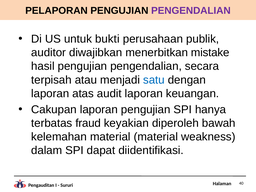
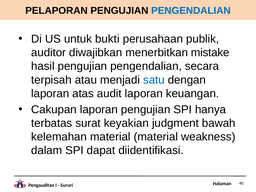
PENGENDALIAN at (191, 11) colour: purple -> blue
fraud: fraud -> surat
diperoleh: diperoleh -> judgment
